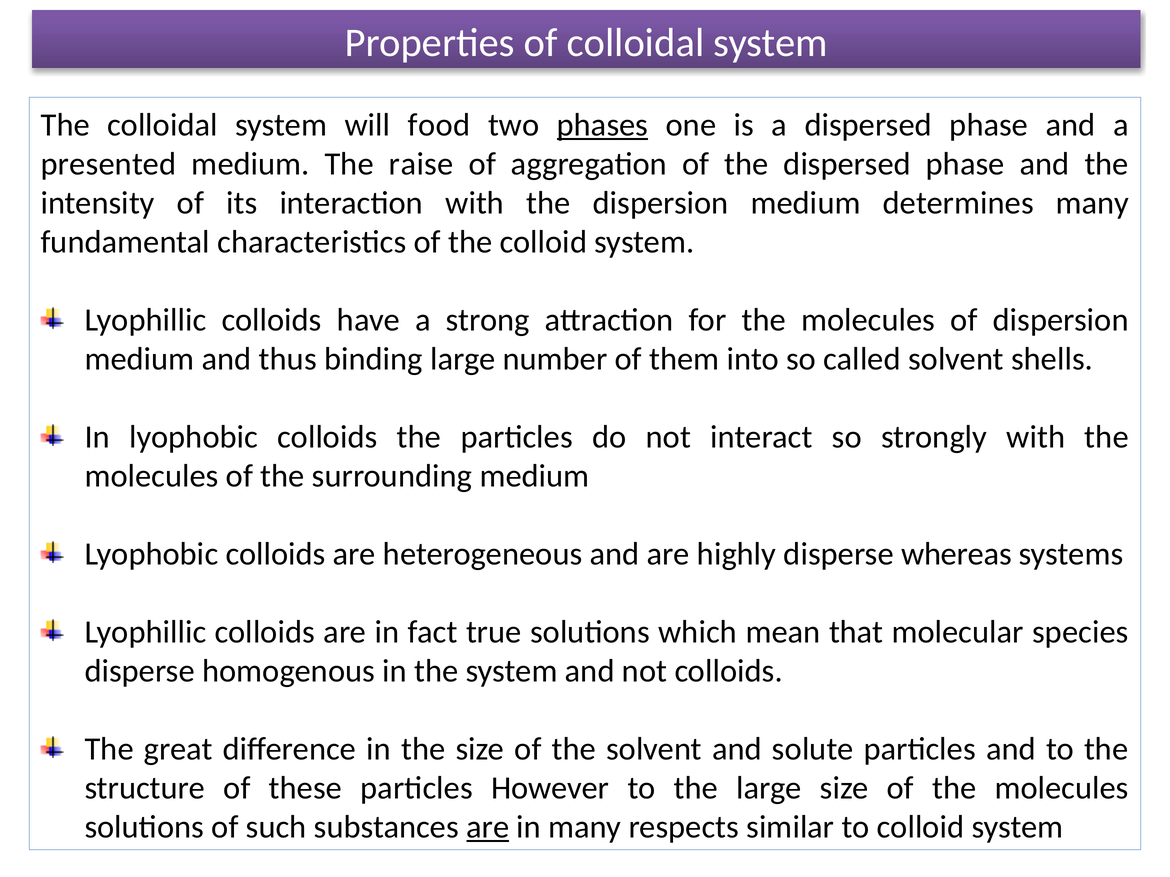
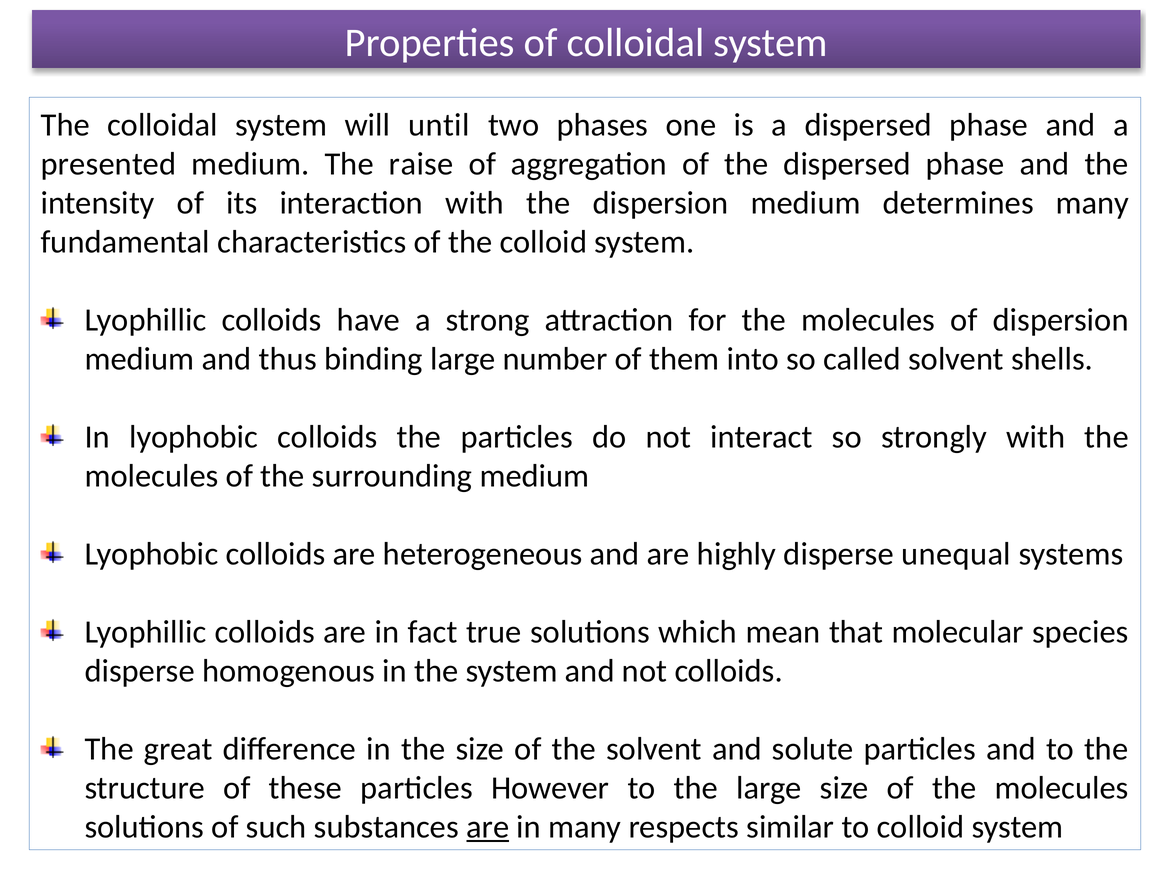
food: food -> until
phases underline: present -> none
whereas: whereas -> unequal
